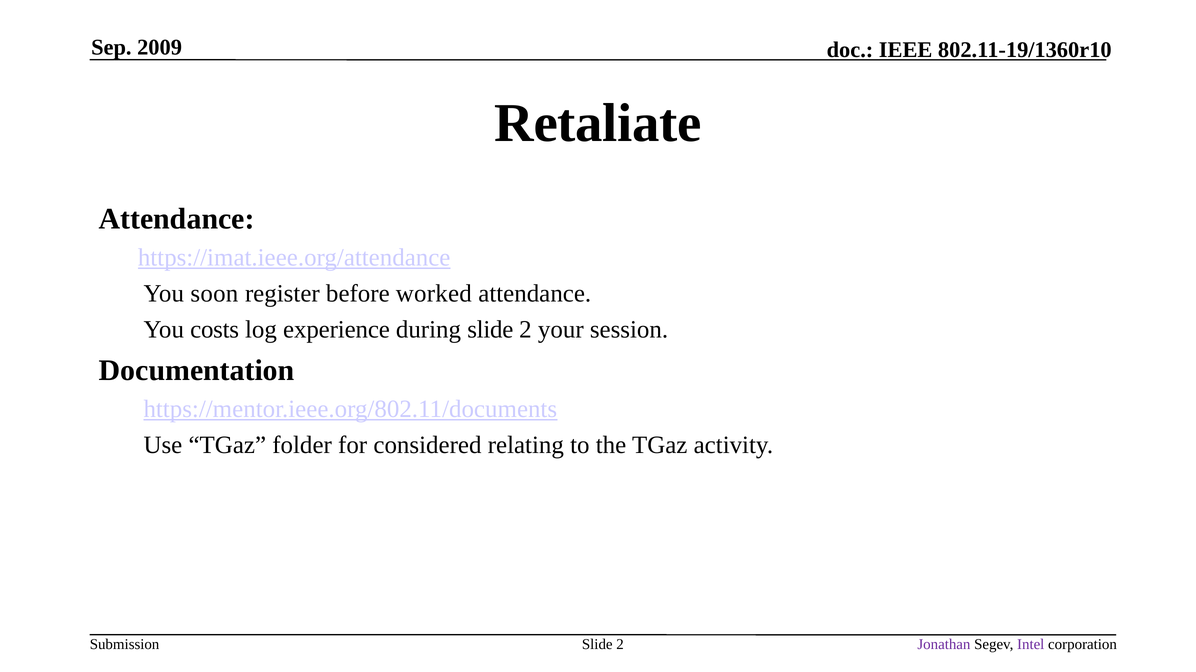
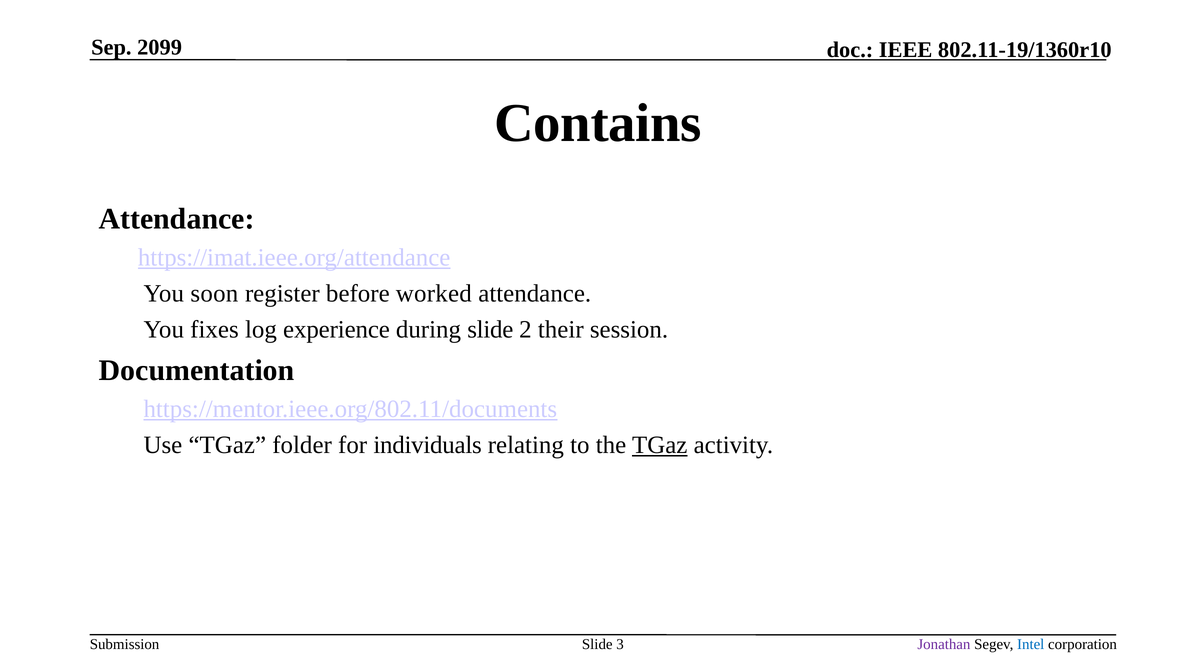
2009: 2009 -> 2099
Retaliate: Retaliate -> Contains
costs: costs -> fixes
your: your -> their
considered: considered -> individuals
TGaz at (660, 446) underline: none -> present
2 at (620, 645): 2 -> 3
Intel colour: purple -> blue
